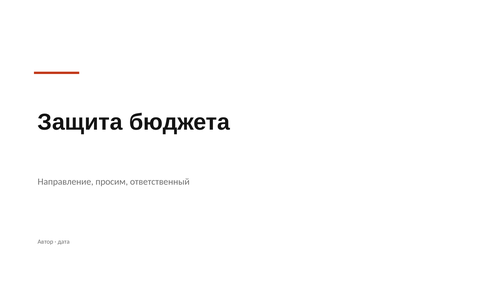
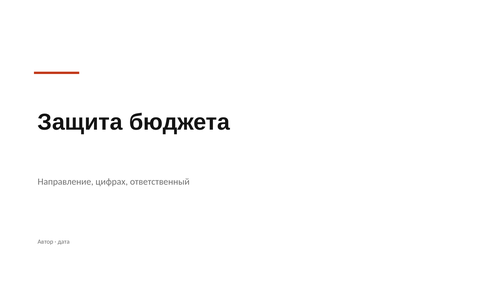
просим: просим -> цифрах
